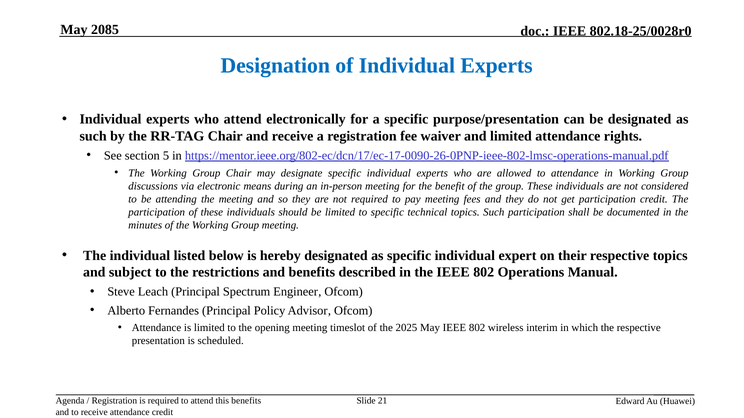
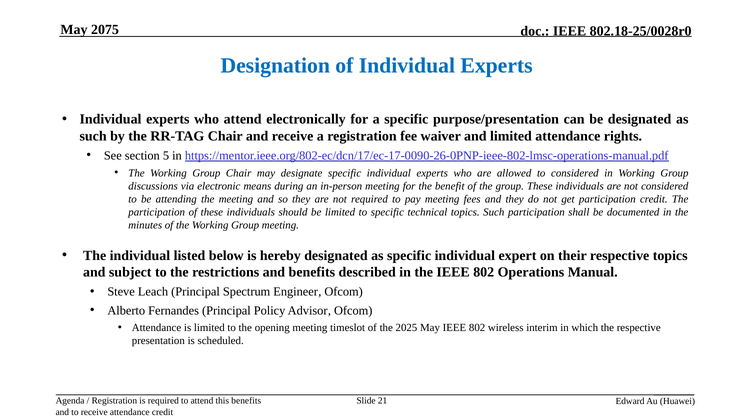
2085: 2085 -> 2075
to attendance: attendance -> considered
